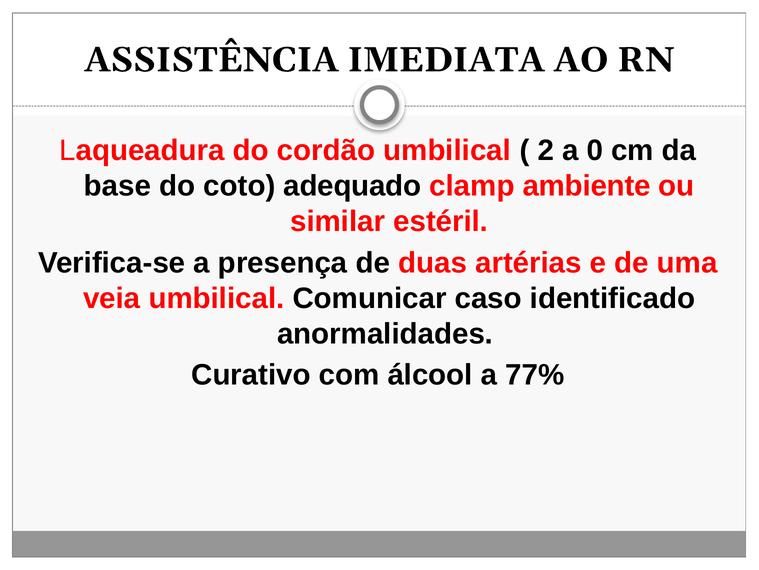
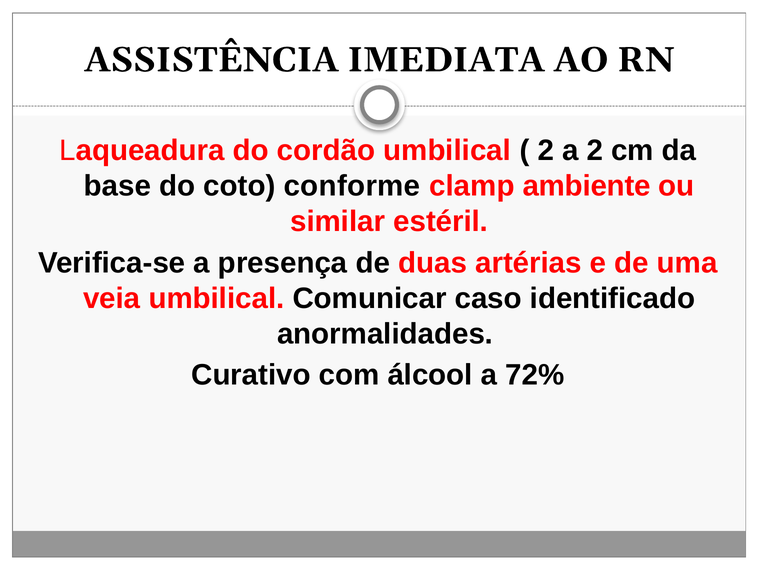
a 0: 0 -> 2
adequado: adequado -> conforme
77%: 77% -> 72%
